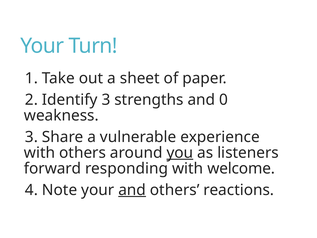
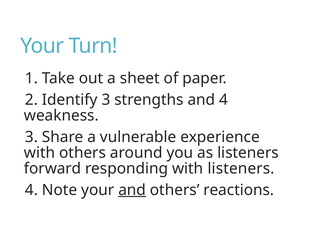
and 0: 0 -> 4
you underline: present -> none
with welcome: welcome -> listeners
